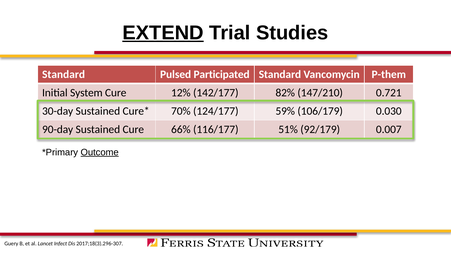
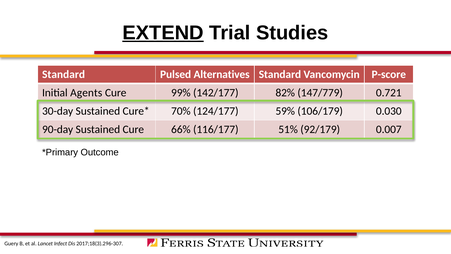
Participated: Participated -> Alternatives
P-them: P-them -> P-score
System: System -> Agents
12%: 12% -> 99%
147/210: 147/210 -> 147/779
Outcome underline: present -> none
